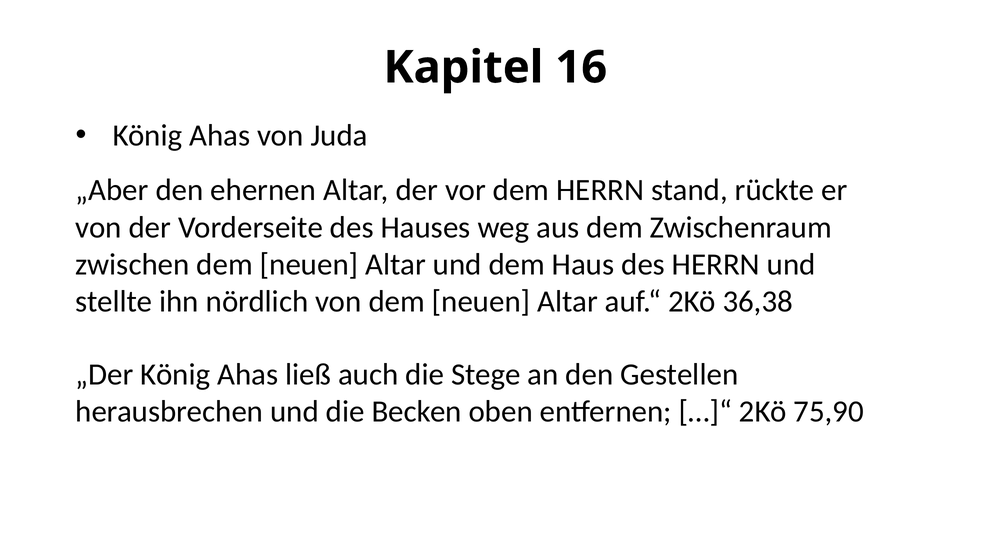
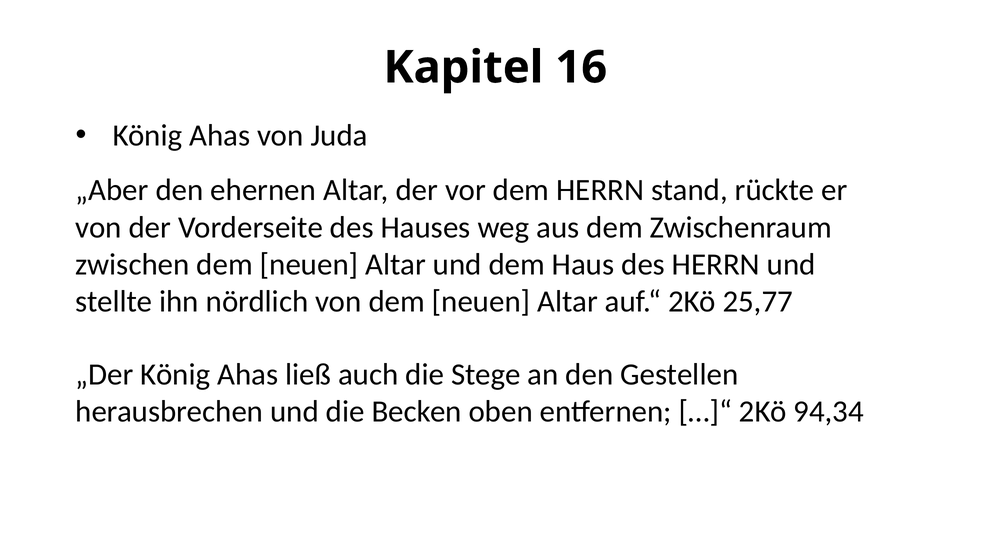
36,38: 36,38 -> 25,77
75,90: 75,90 -> 94,34
